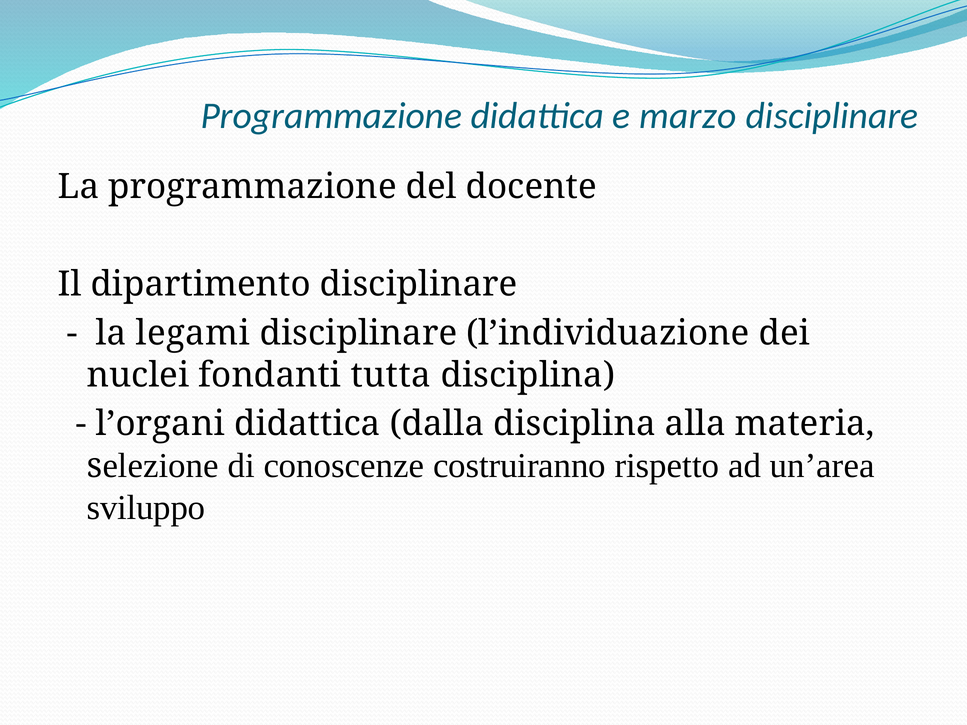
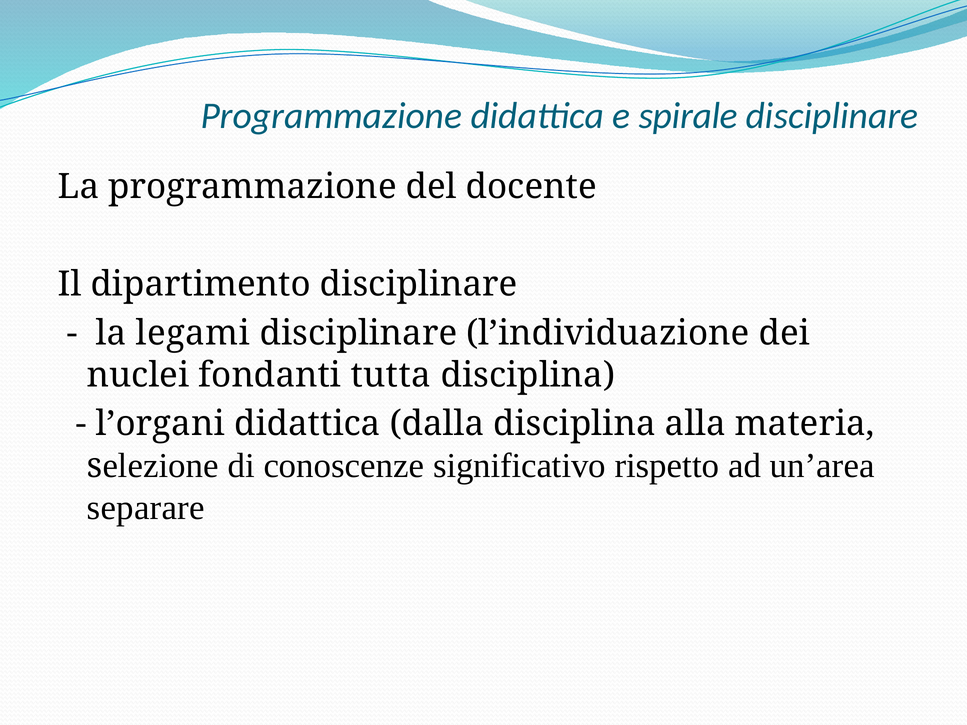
marzo: marzo -> spirale
costruiranno: costruiranno -> significativo
sviluppo: sviluppo -> separare
